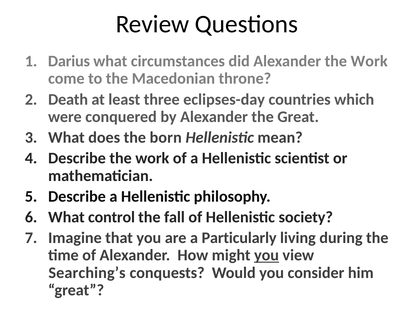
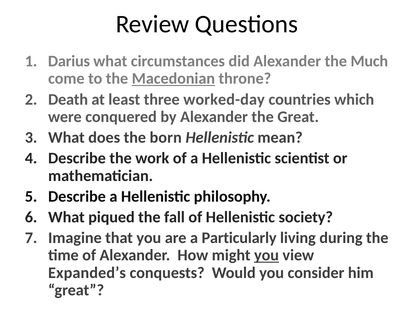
Alexander the Work: Work -> Much
Macedonian underline: none -> present
eclipses-day: eclipses-day -> worked-day
control: control -> piqued
Searching’s: Searching’s -> Expanded’s
